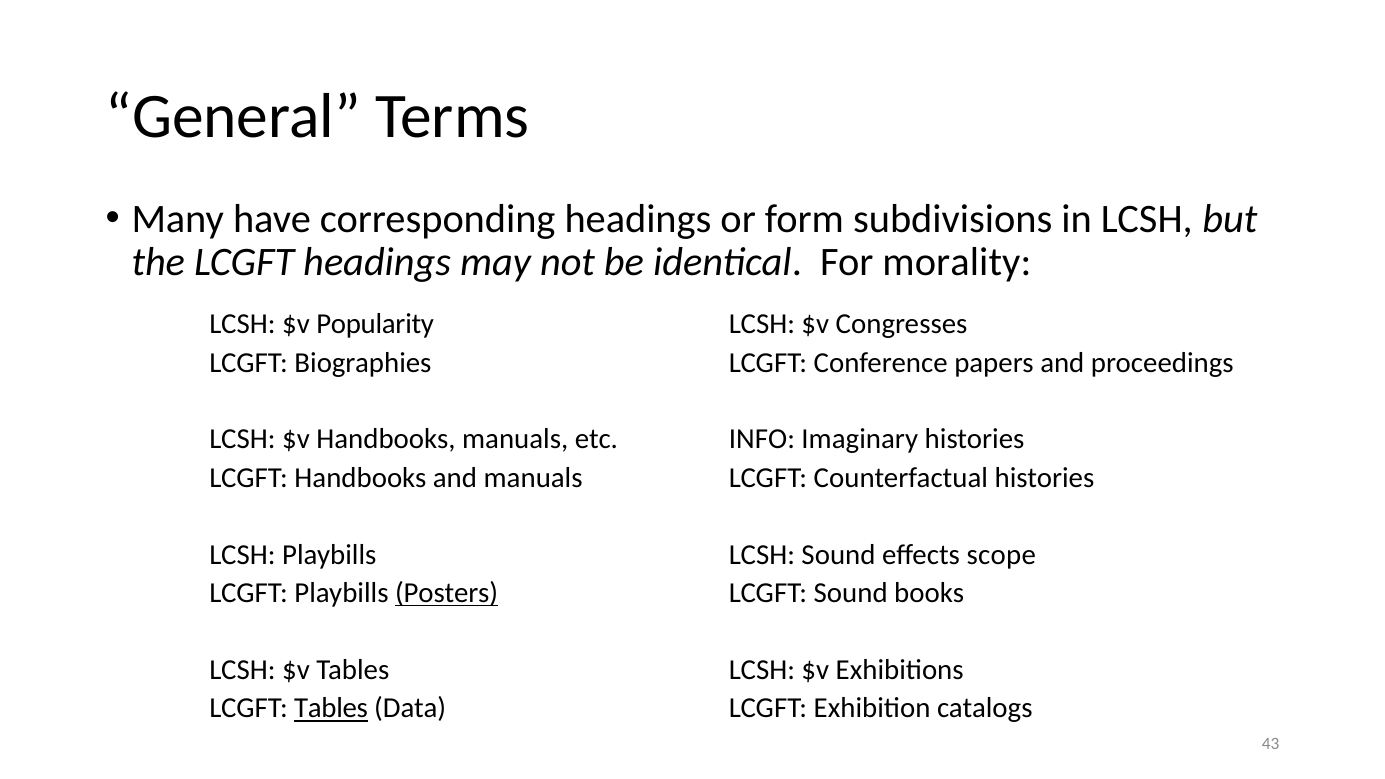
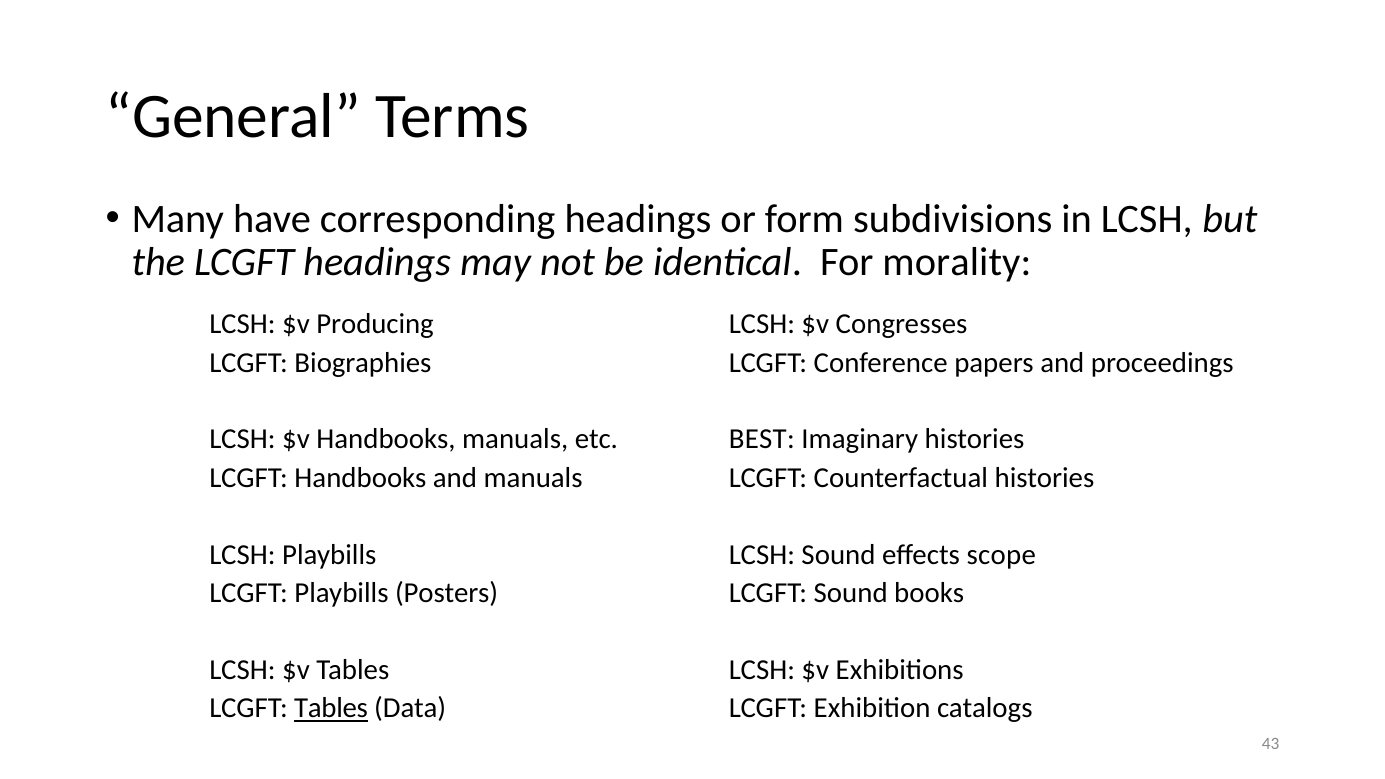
Popularity: Popularity -> Producing
INFO: INFO -> BEST
Posters underline: present -> none
